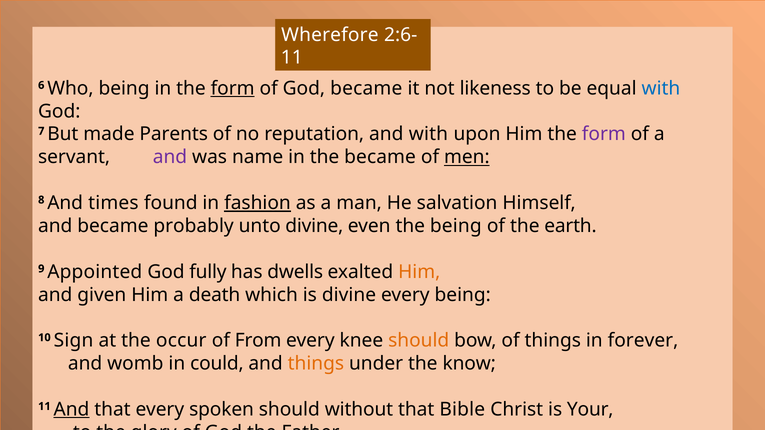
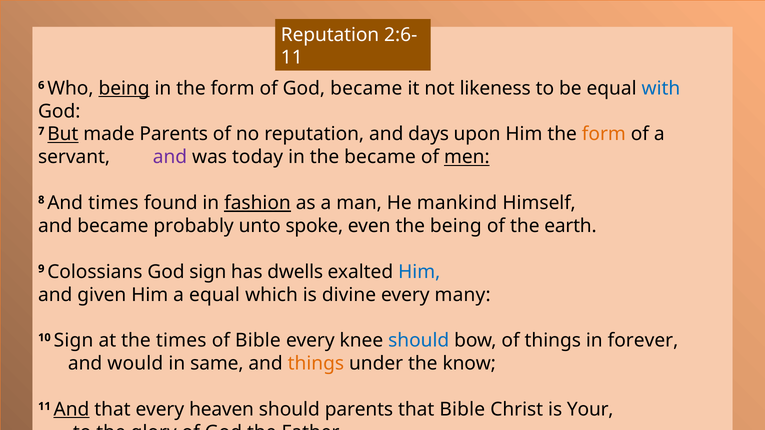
Wherefore at (330, 35): Wherefore -> Reputation
being at (124, 88) underline: none -> present
form at (233, 88) underline: present -> none
But underline: none -> present
and with: with -> days
form at (604, 134) colour: purple -> orange
name: name -> today
salvation: salvation -> mankind
unto divine: divine -> spoke
Appointed: Appointed -> Colossians
God fully: fully -> sign
Him at (419, 272) colour: orange -> blue
a death: death -> equal
every being: being -> many
the occur: occur -> times
of From: From -> Bible
should at (419, 341) colour: orange -> blue
womb: womb -> would
could: could -> same
spoken: spoken -> heaven
should without: without -> parents
